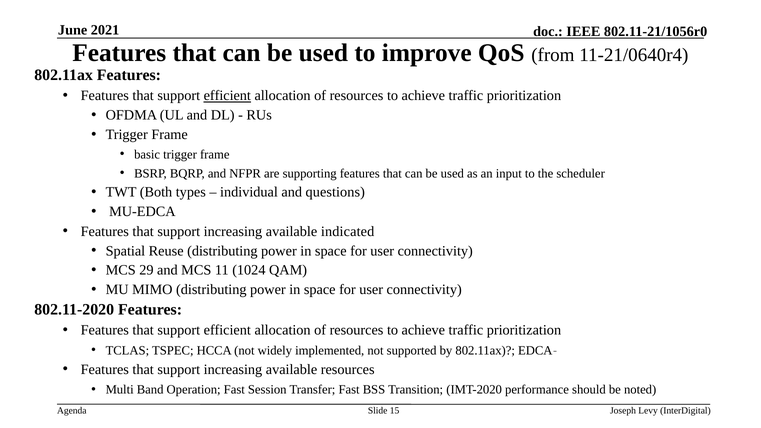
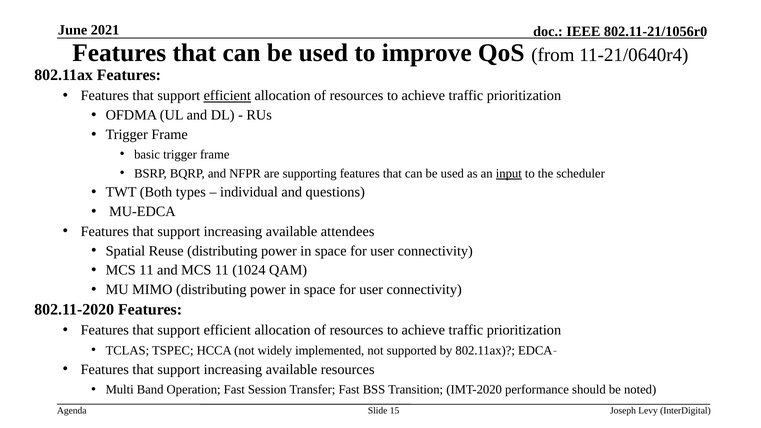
input underline: none -> present
indicated: indicated -> attendees
29 at (146, 270): 29 -> 11
